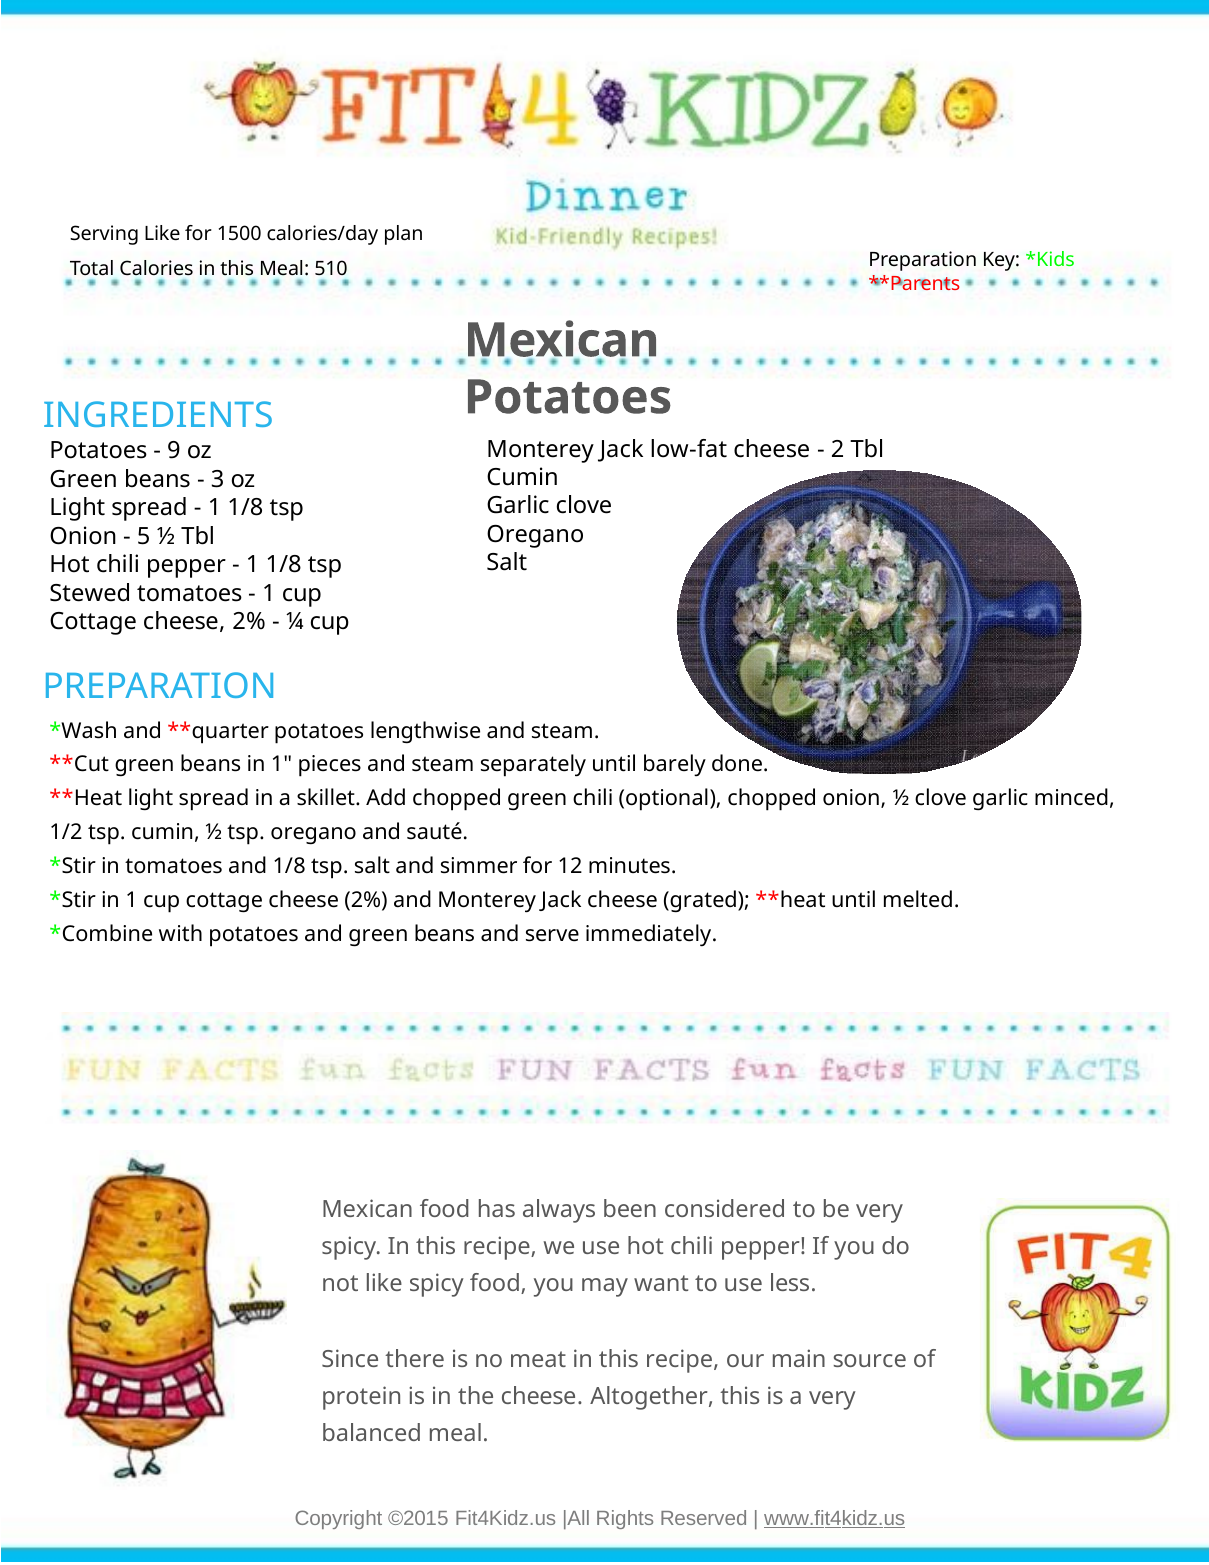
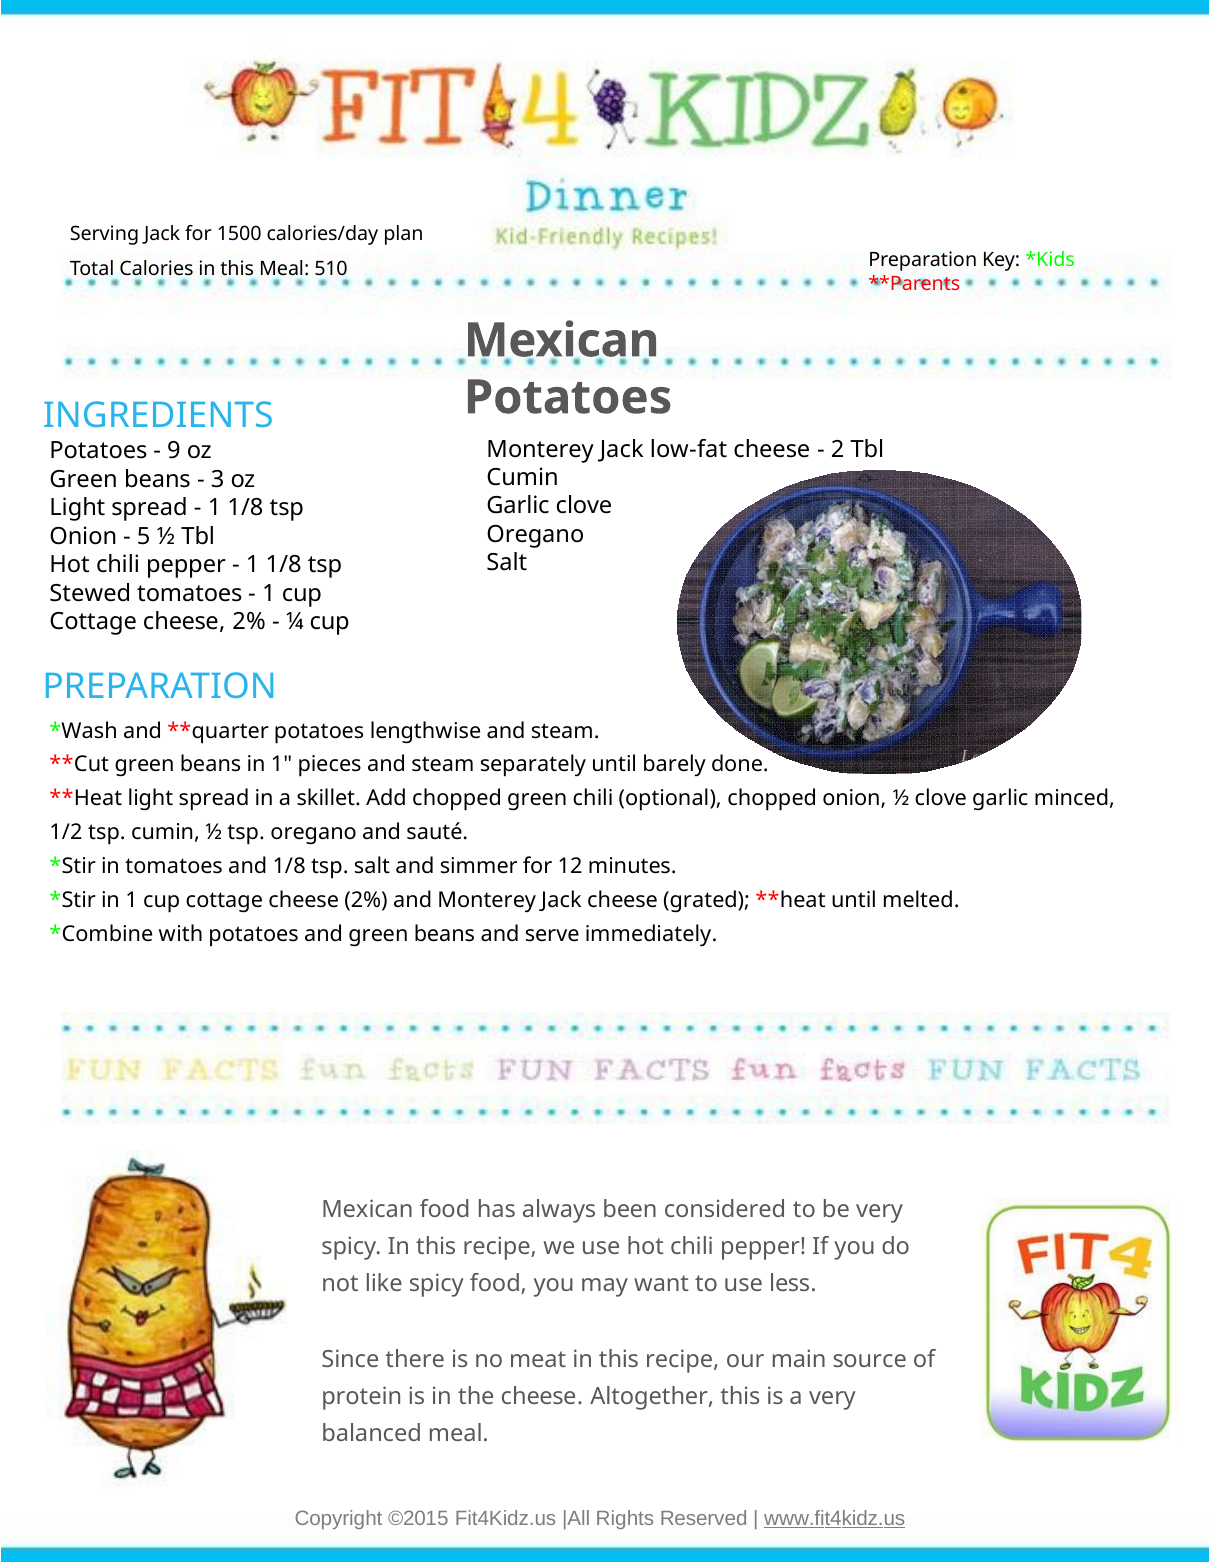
Serving Like: Like -> Jack
